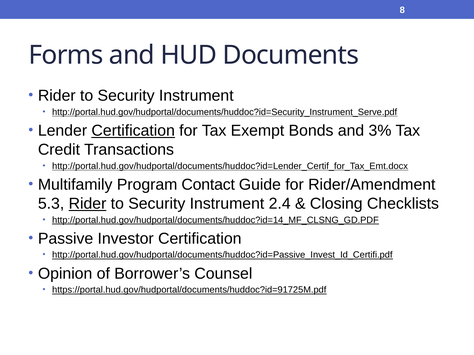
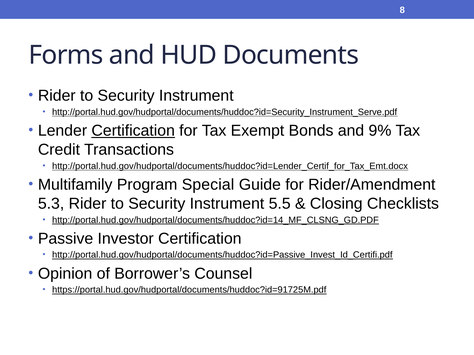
3%: 3% -> 9%
Contact: Contact -> Special
Rider at (87, 204) underline: present -> none
2.4: 2.4 -> 5.5
